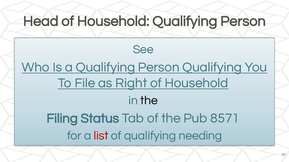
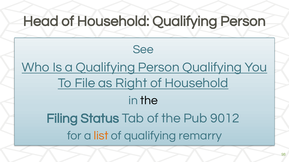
8571: 8571 -> 9012
list colour: red -> orange
needing: needing -> remarry
